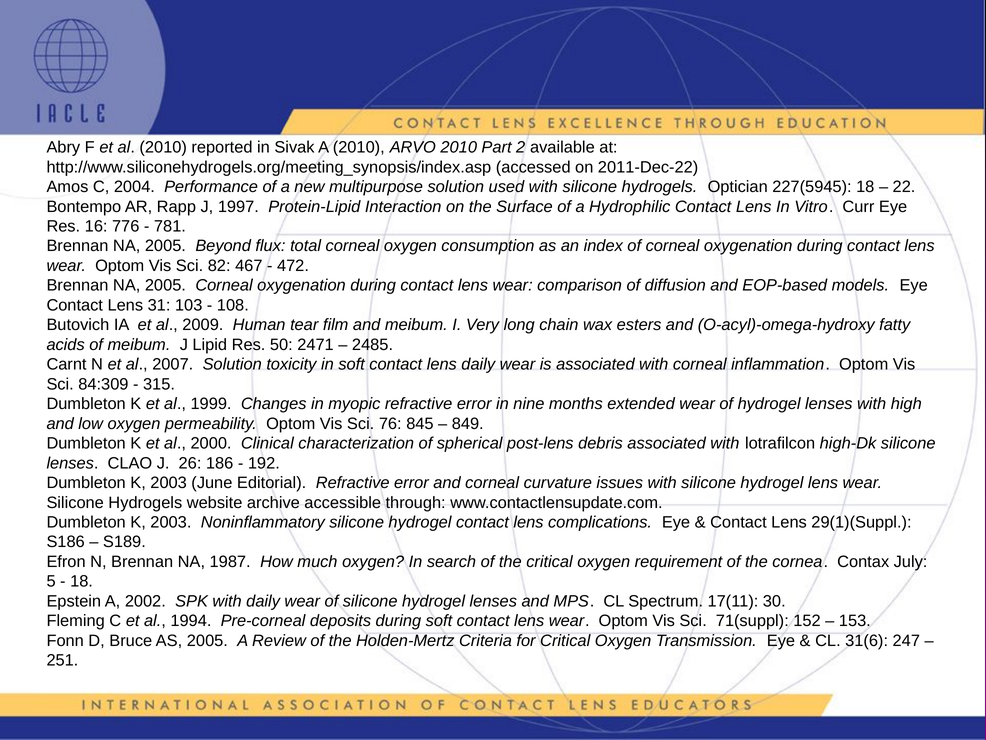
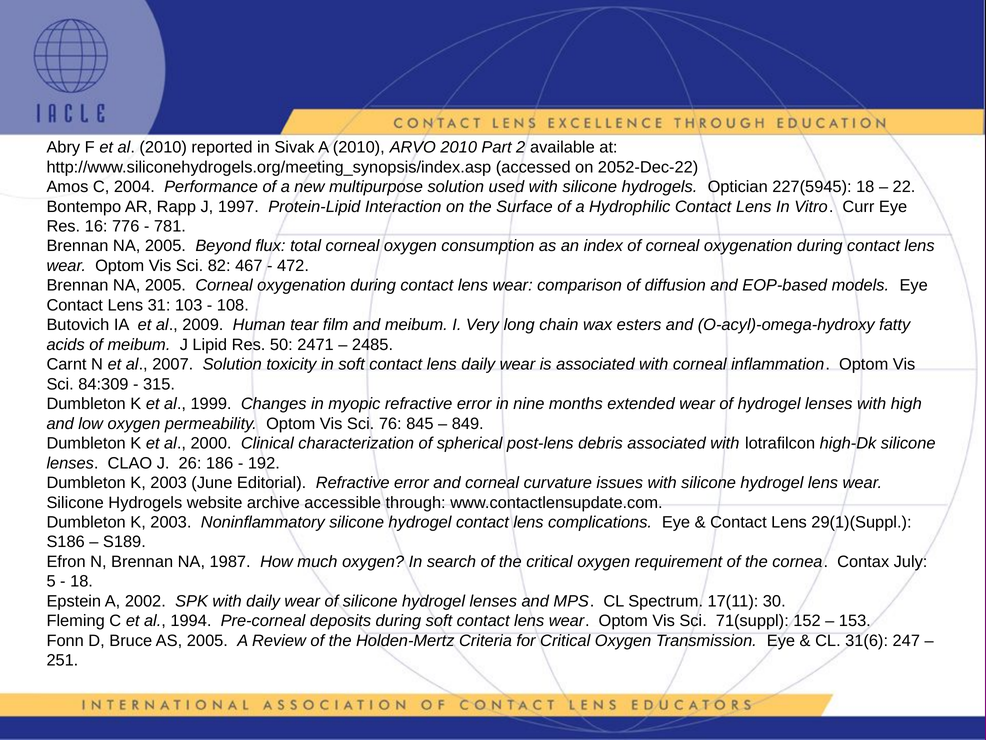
2011-Dec-22: 2011-Dec-22 -> 2052-Dec-22
